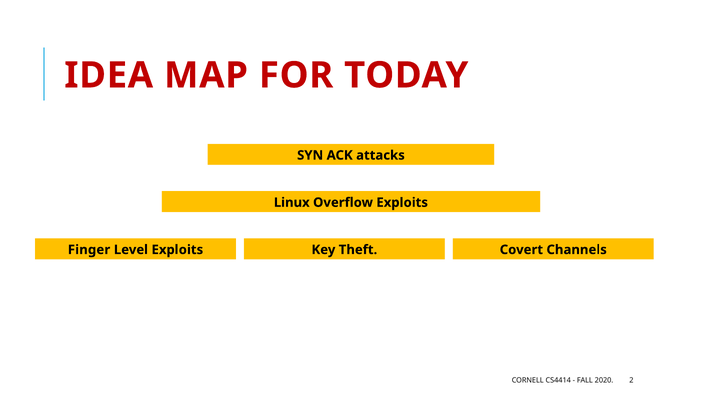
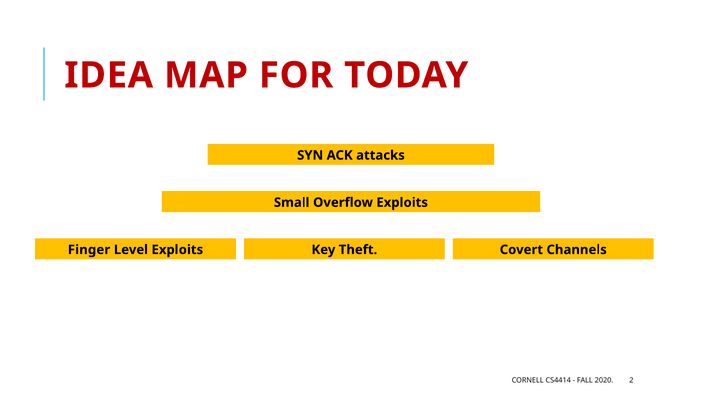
Linux: Linux -> Small
